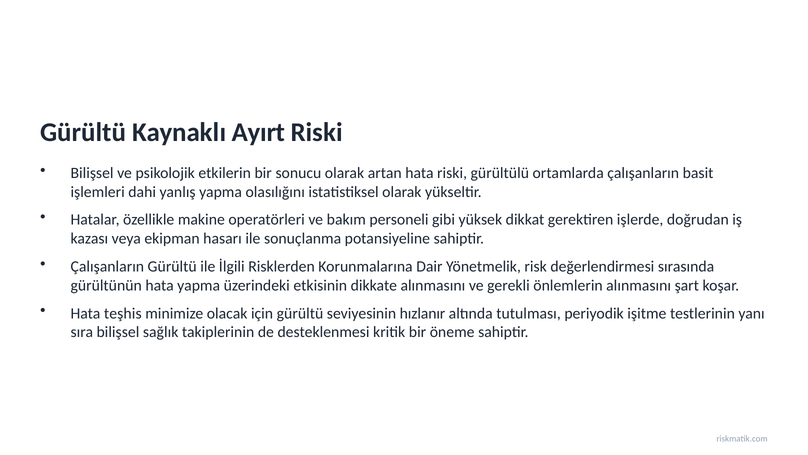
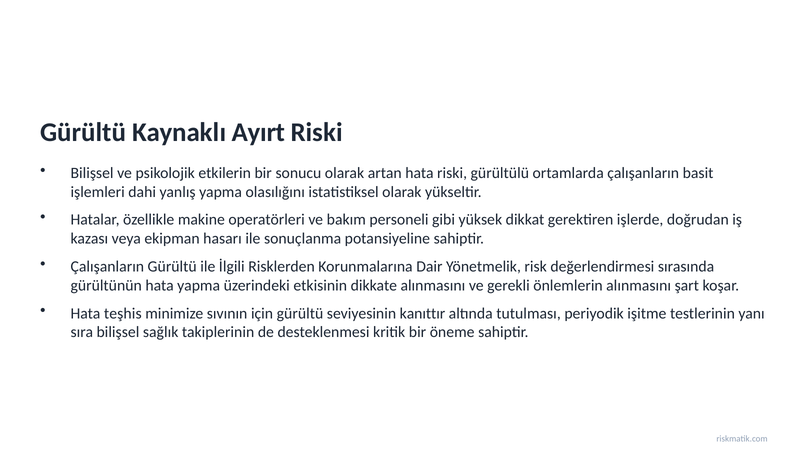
olacak: olacak -> sıvının
hızlanır: hızlanır -> kanıttır
